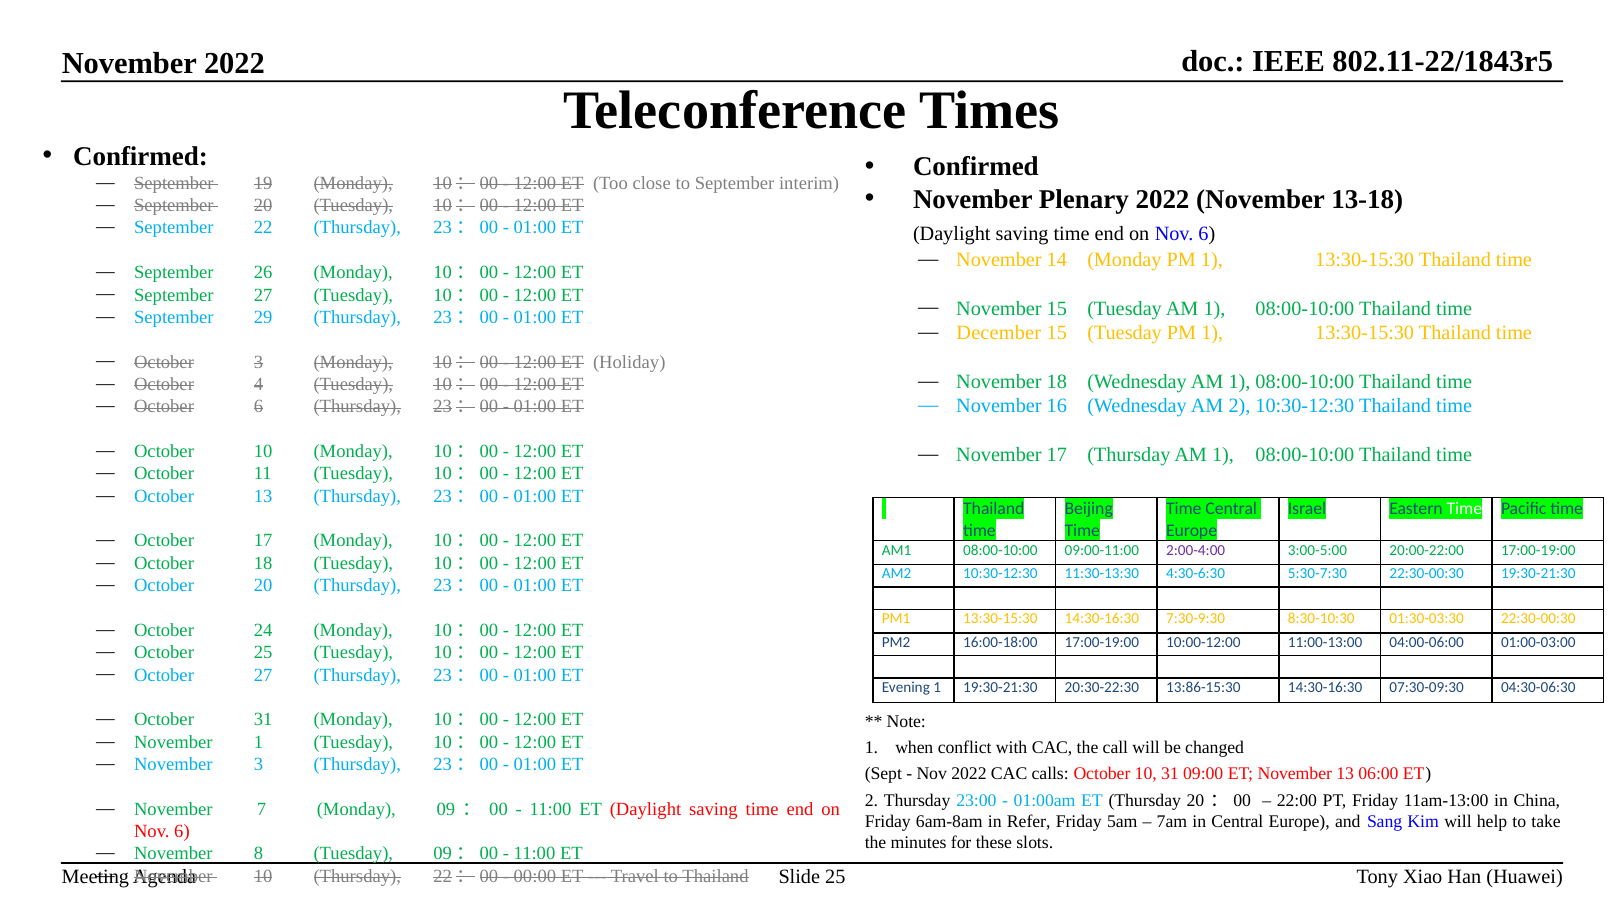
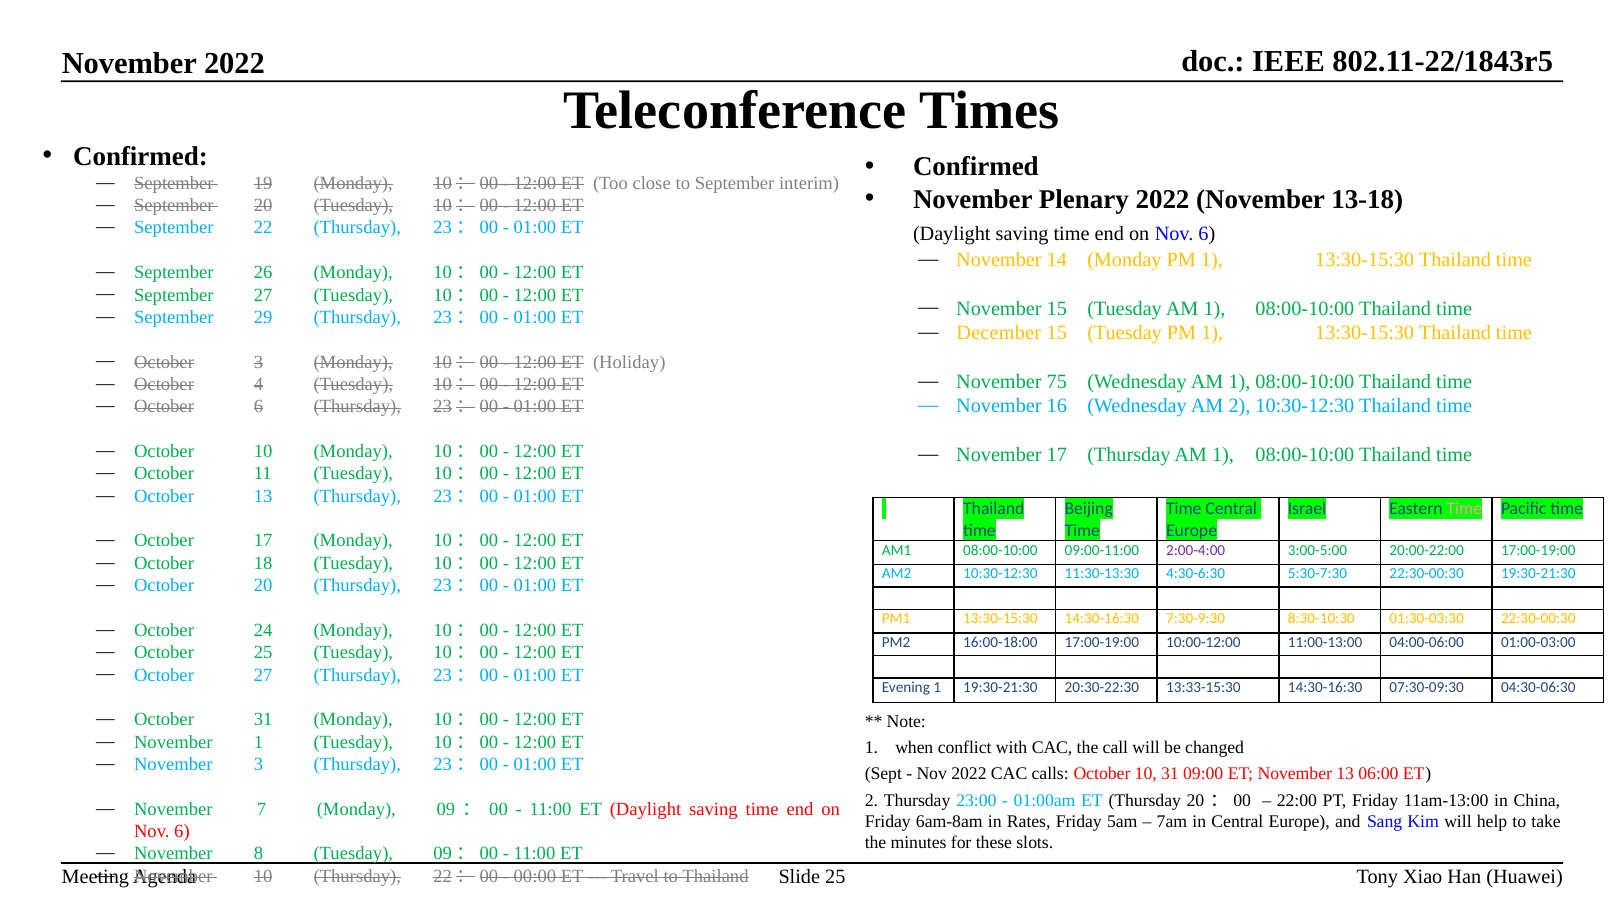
November 18: 18 -> 75
Time at (1464, 508) colour: white -> pink
13:86-15:30: 13:86-15:30 -> 13:33-15:30
Refer: Refer -> Rates
